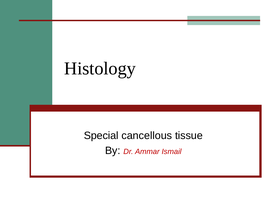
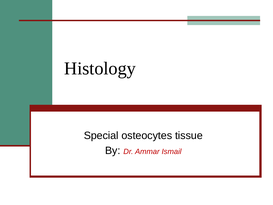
cancellous: cancellous -> osteocytes
